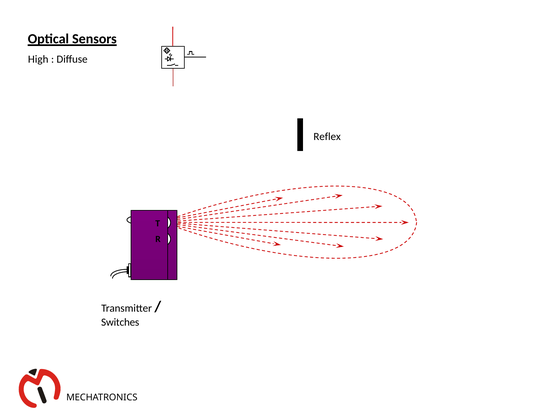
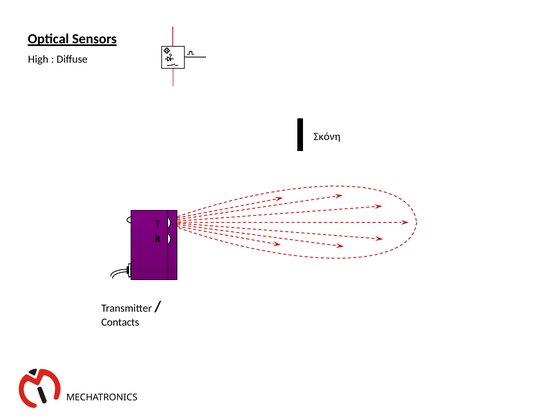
Reflex: Reflex -> Σκόνη
Switches: Switches -> Contacts
